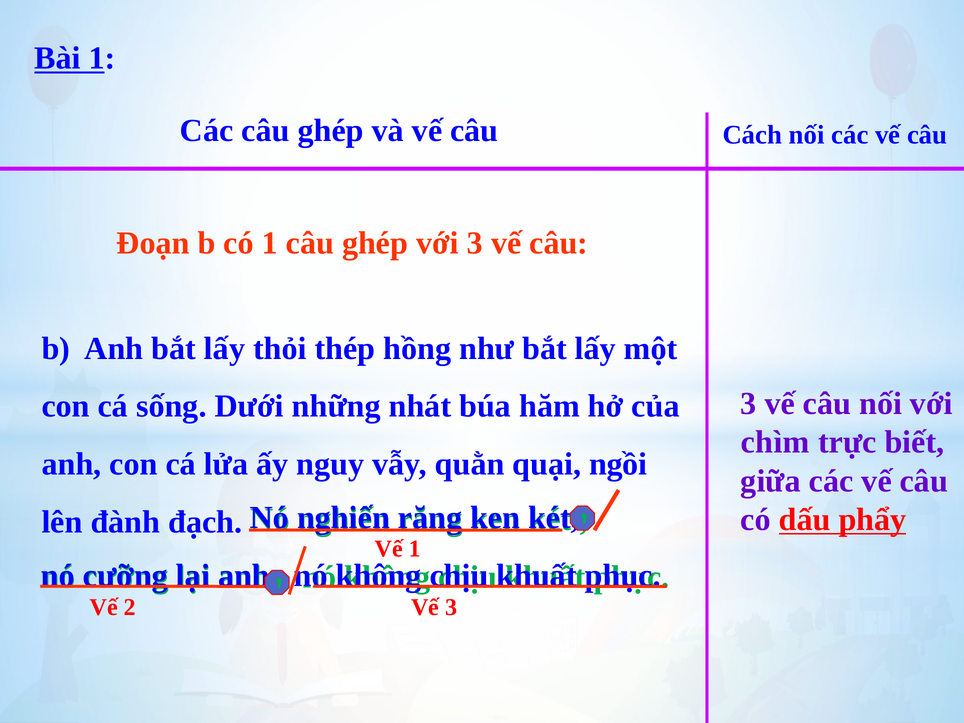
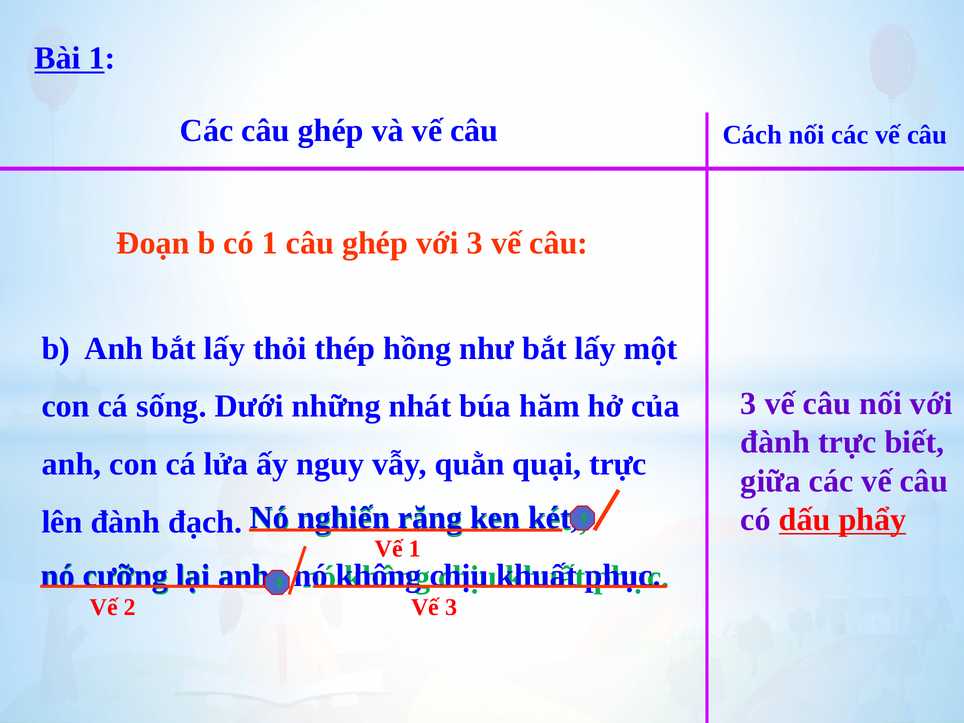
chìm at (775, 442): chìm -> đành
quại ngồi: ngồi -> trực
